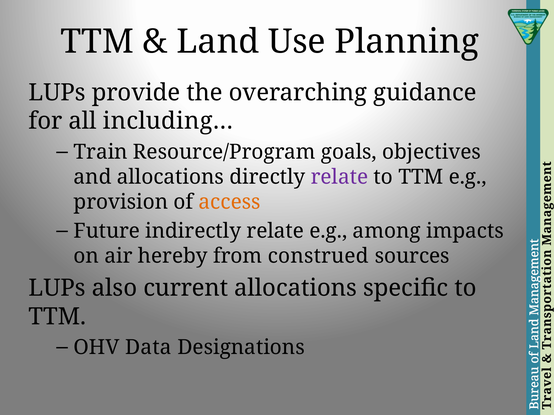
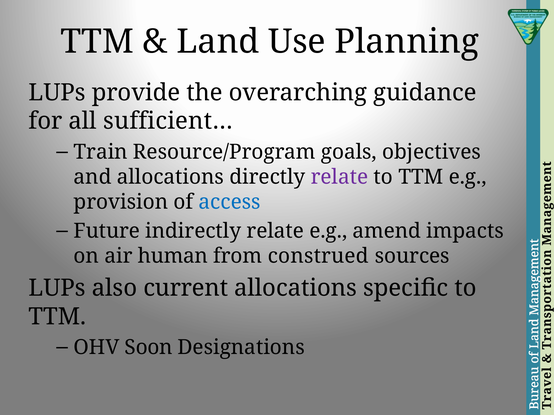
including…: including… -> sufficient…
access colour: orange -> blue
among: among -> amend
hereby: hereby -> human
Data: Data -> Soon
